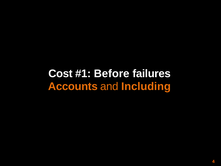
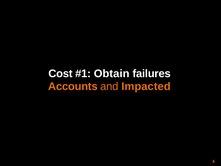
Before: Before -> Obtain
Including: Including -> Impacted
